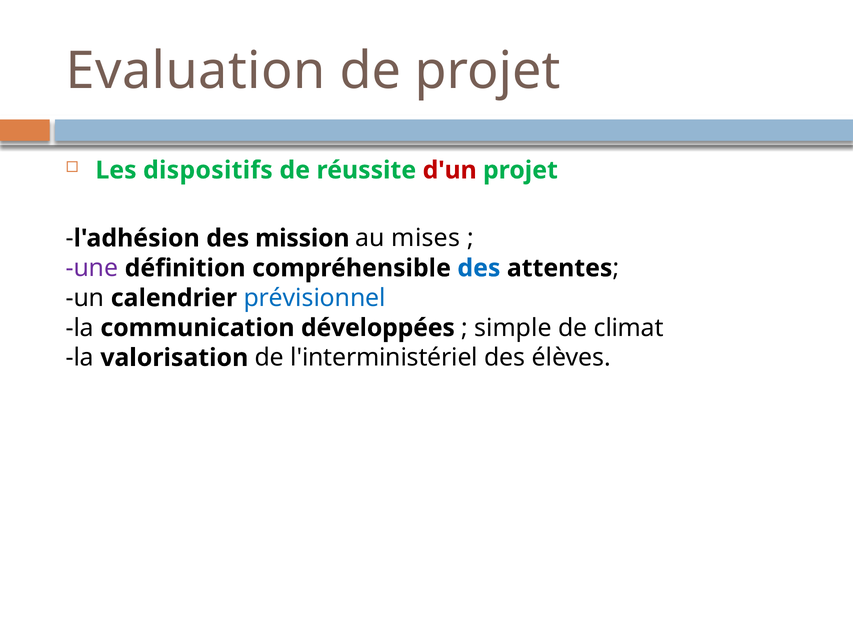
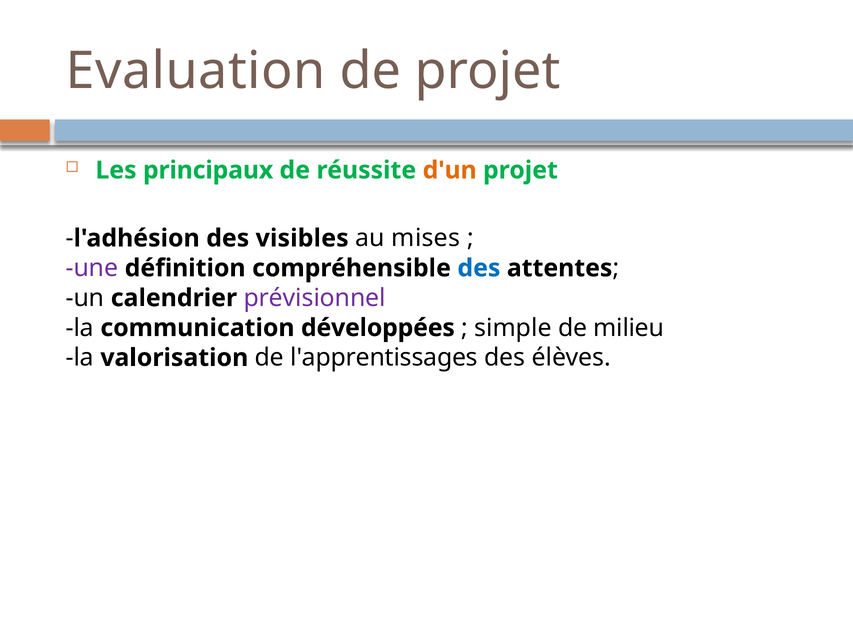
dispositifs: dispositifs -> principaux
d'un colour: red -> orange
mission: mission -> visibles
prévisionnel colour: blue -> purple
climat: climat -> milieu
l'interministériel: l'interministériel -> l'apprentissages
